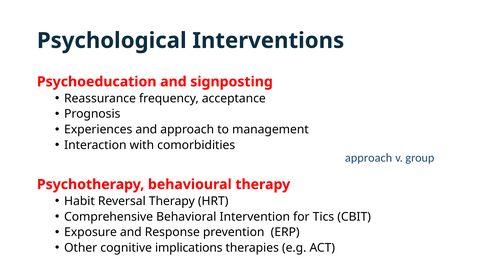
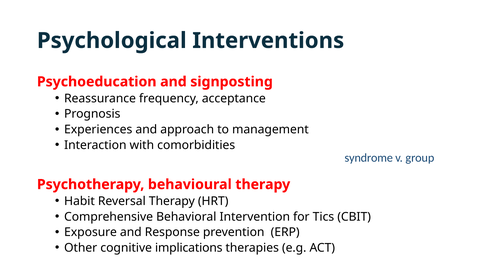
approach at (369, 158): approach -> syndrome
